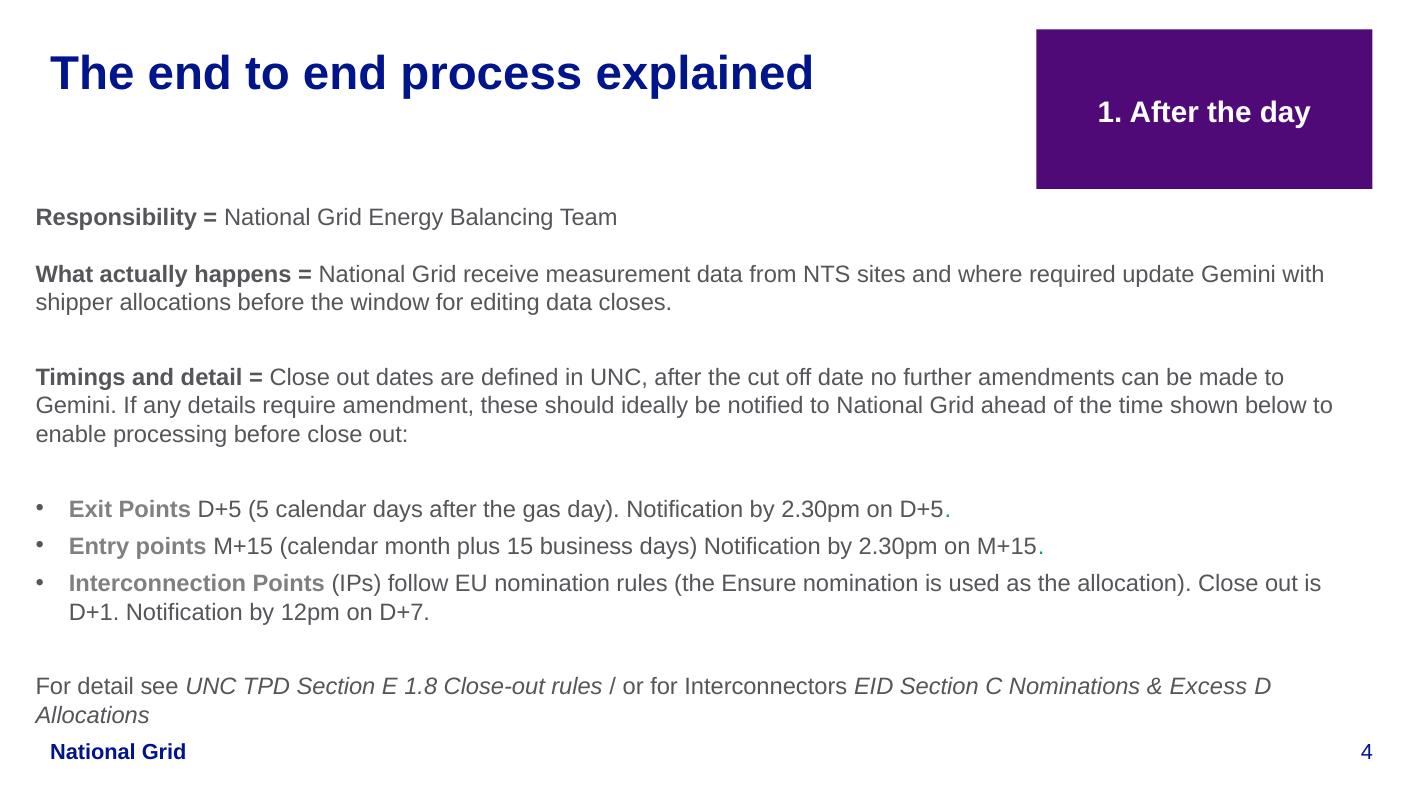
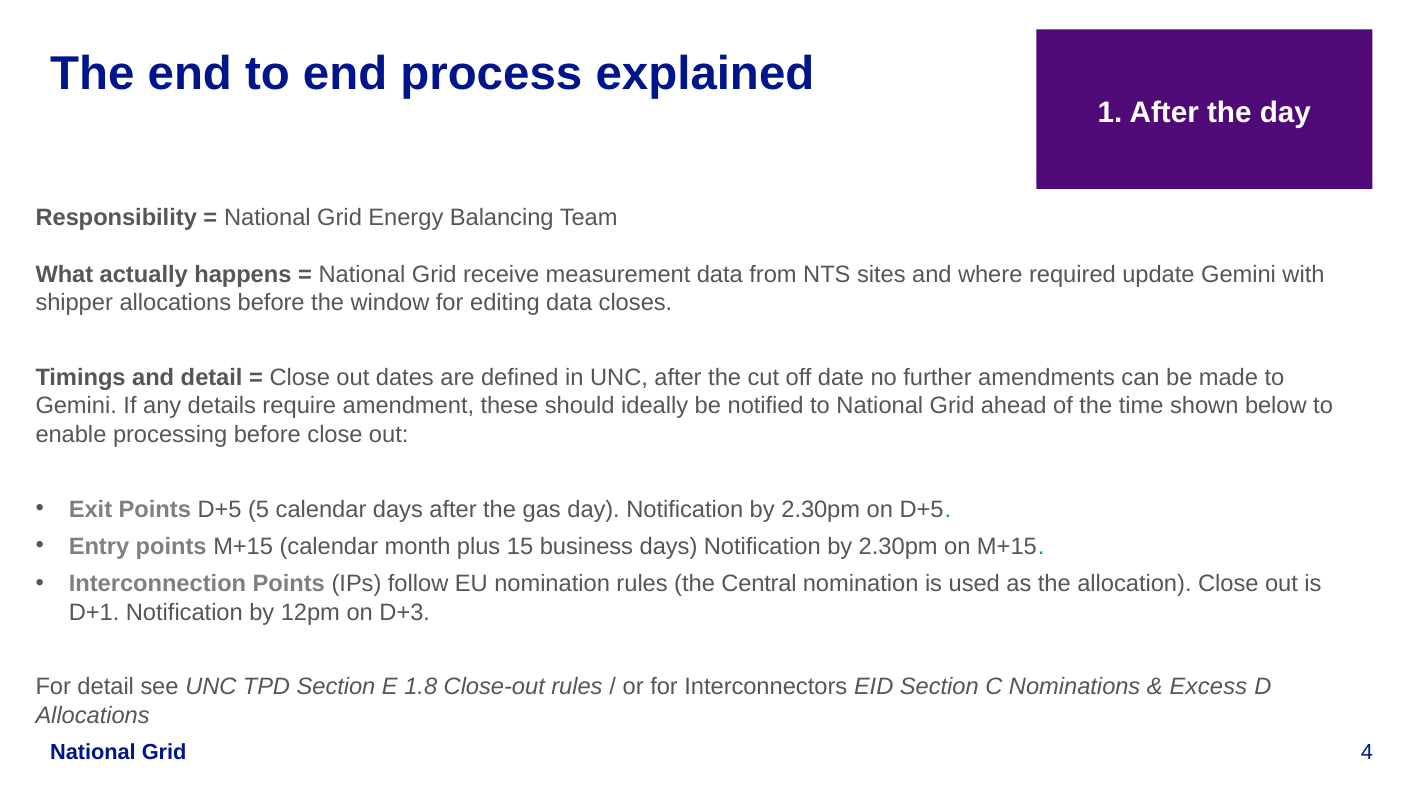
Ensure: Ensure -> Central
D+7: D+7 -> D+3
